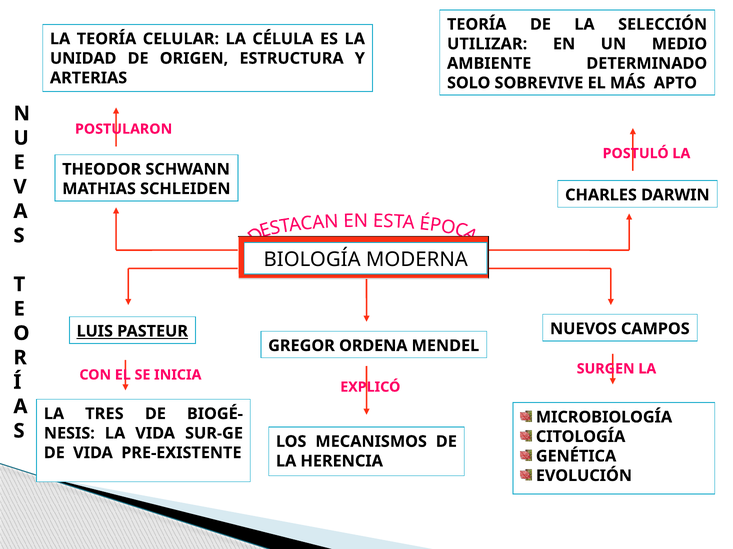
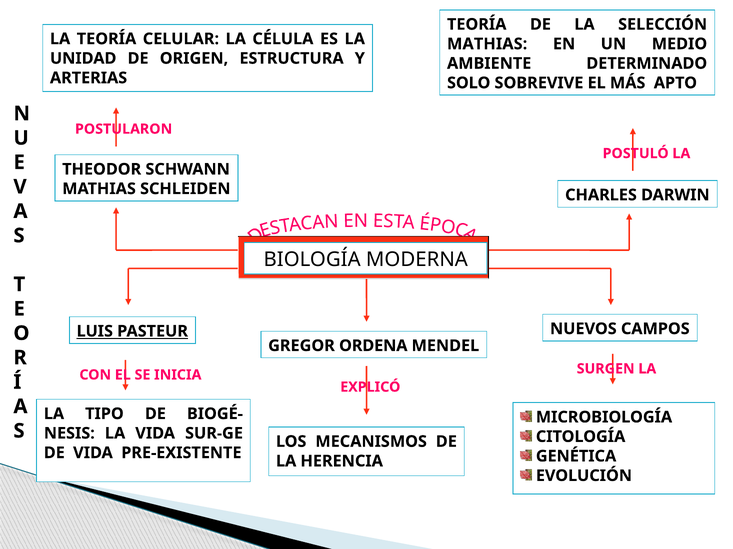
UTILIZAR at (487, 44): UTILIZAR -> MATHIAS
TRES: TRES -> TIPO
